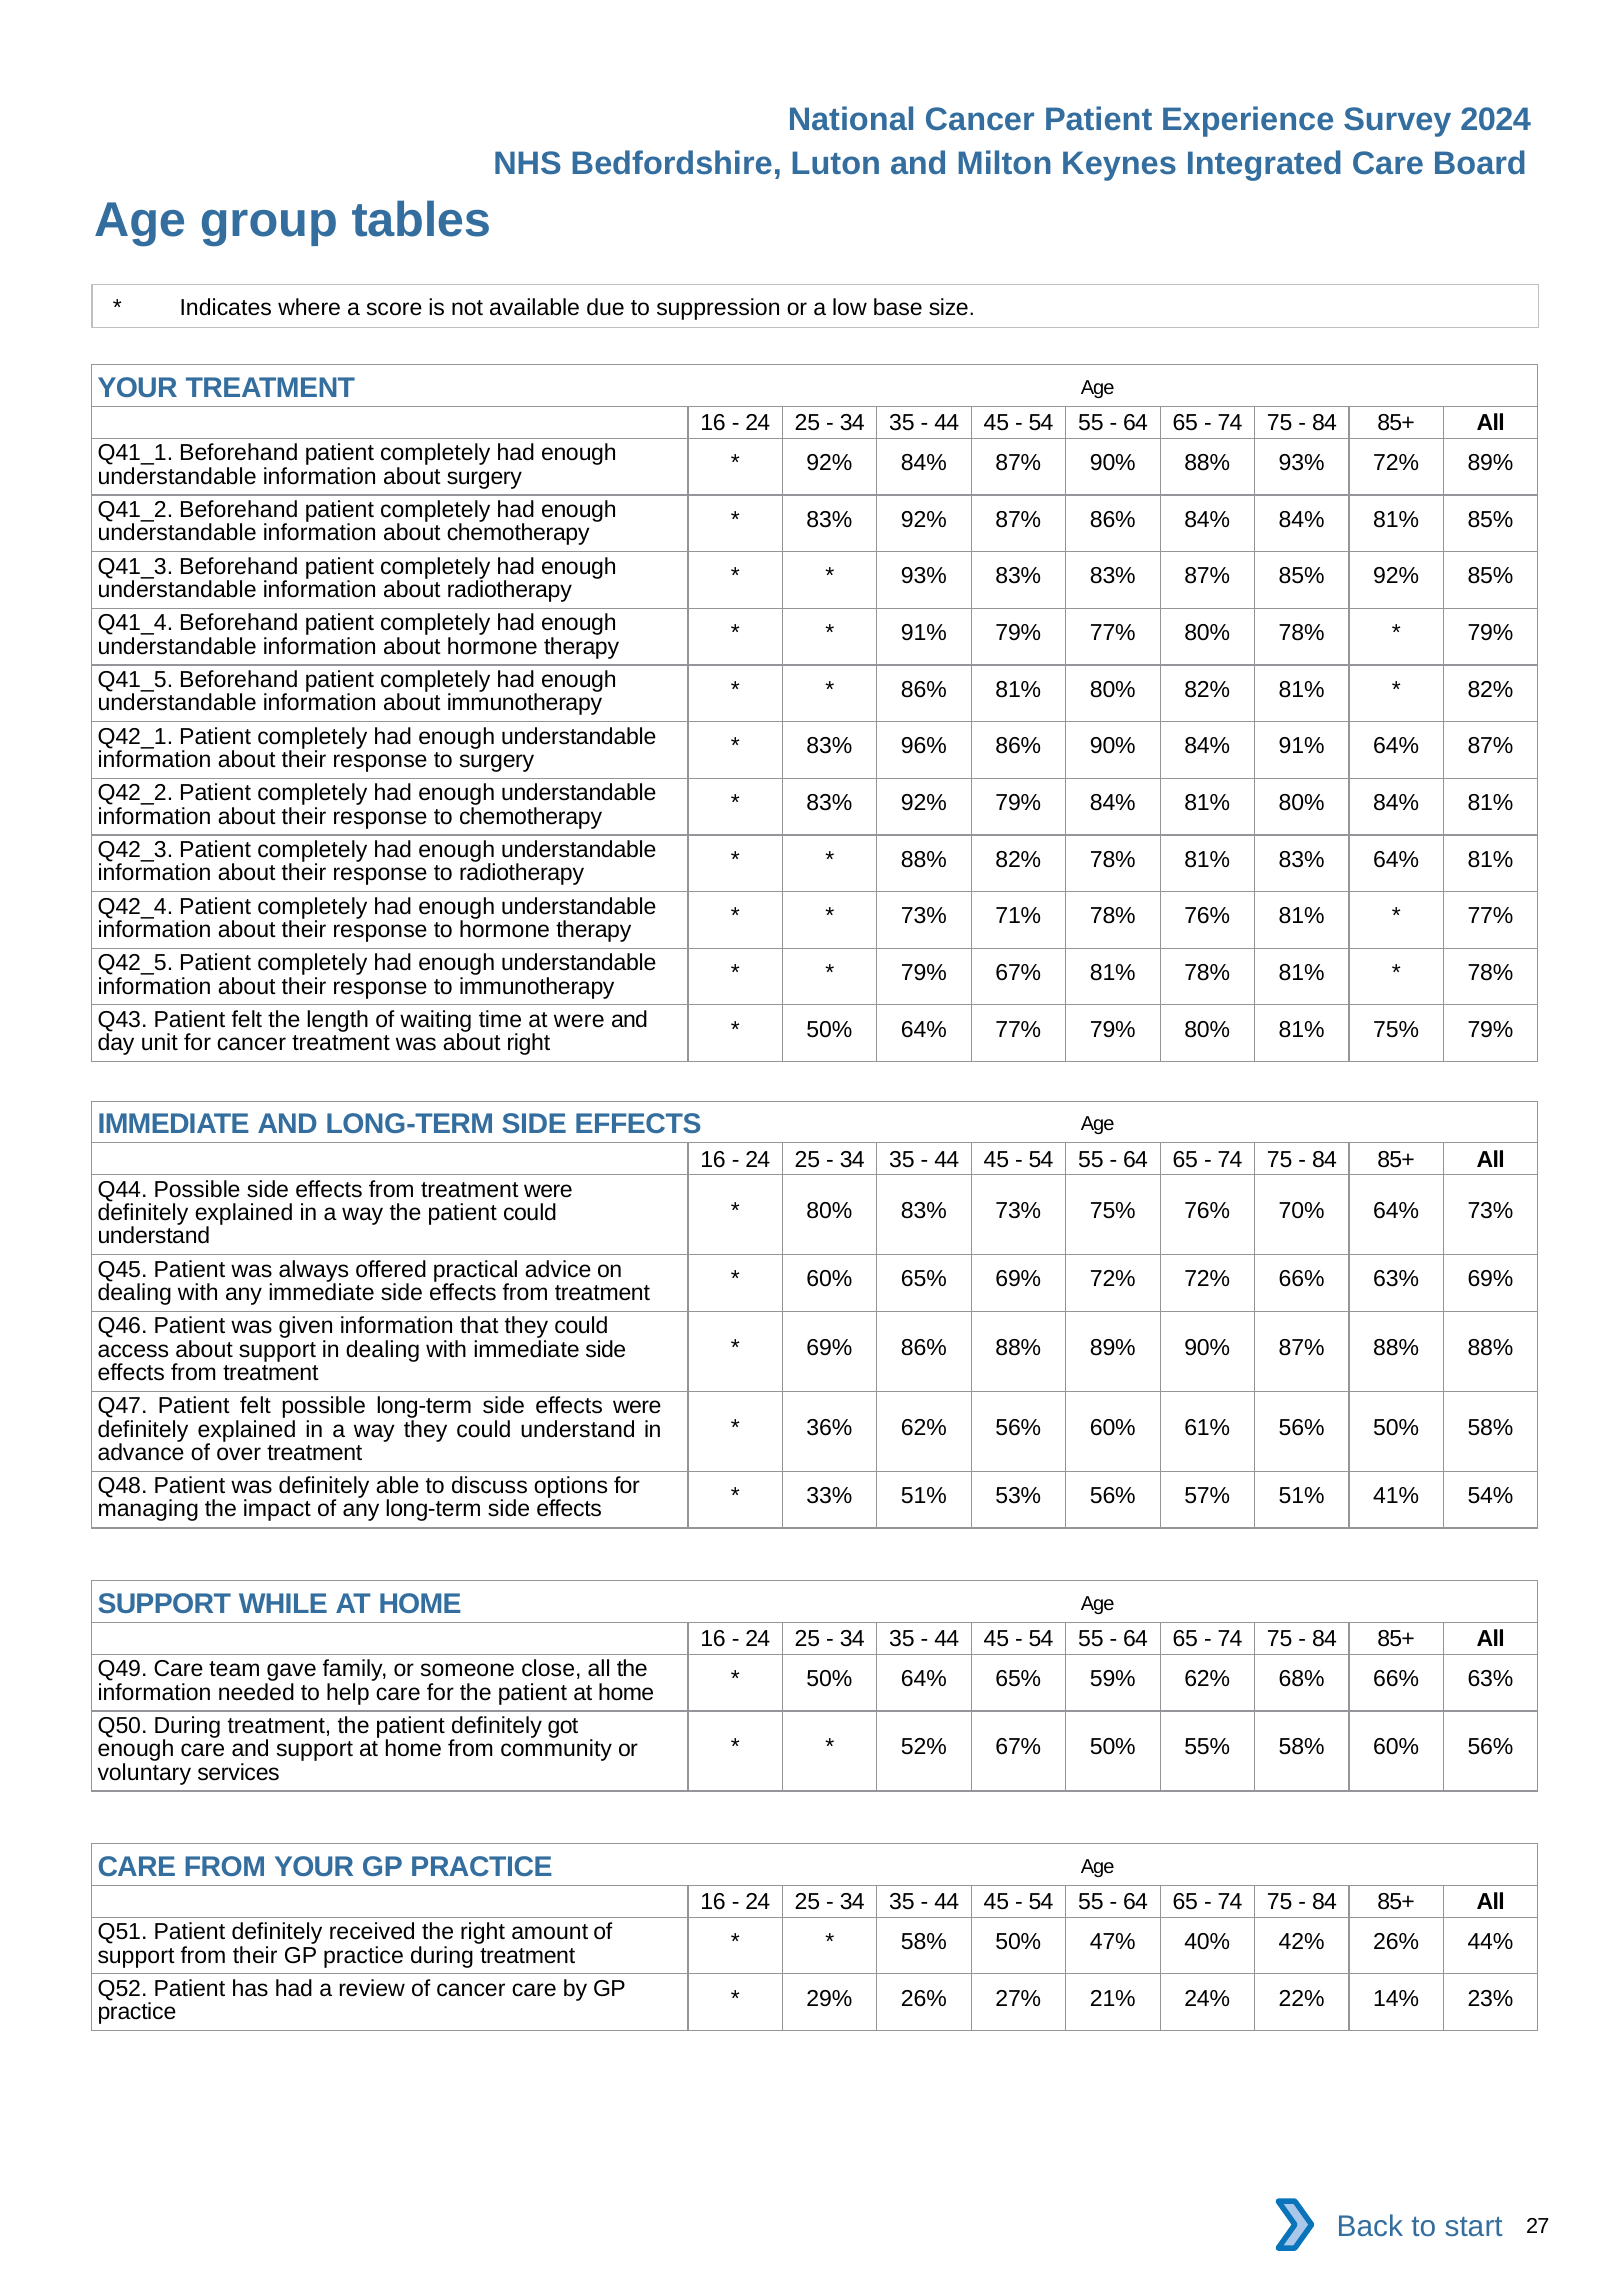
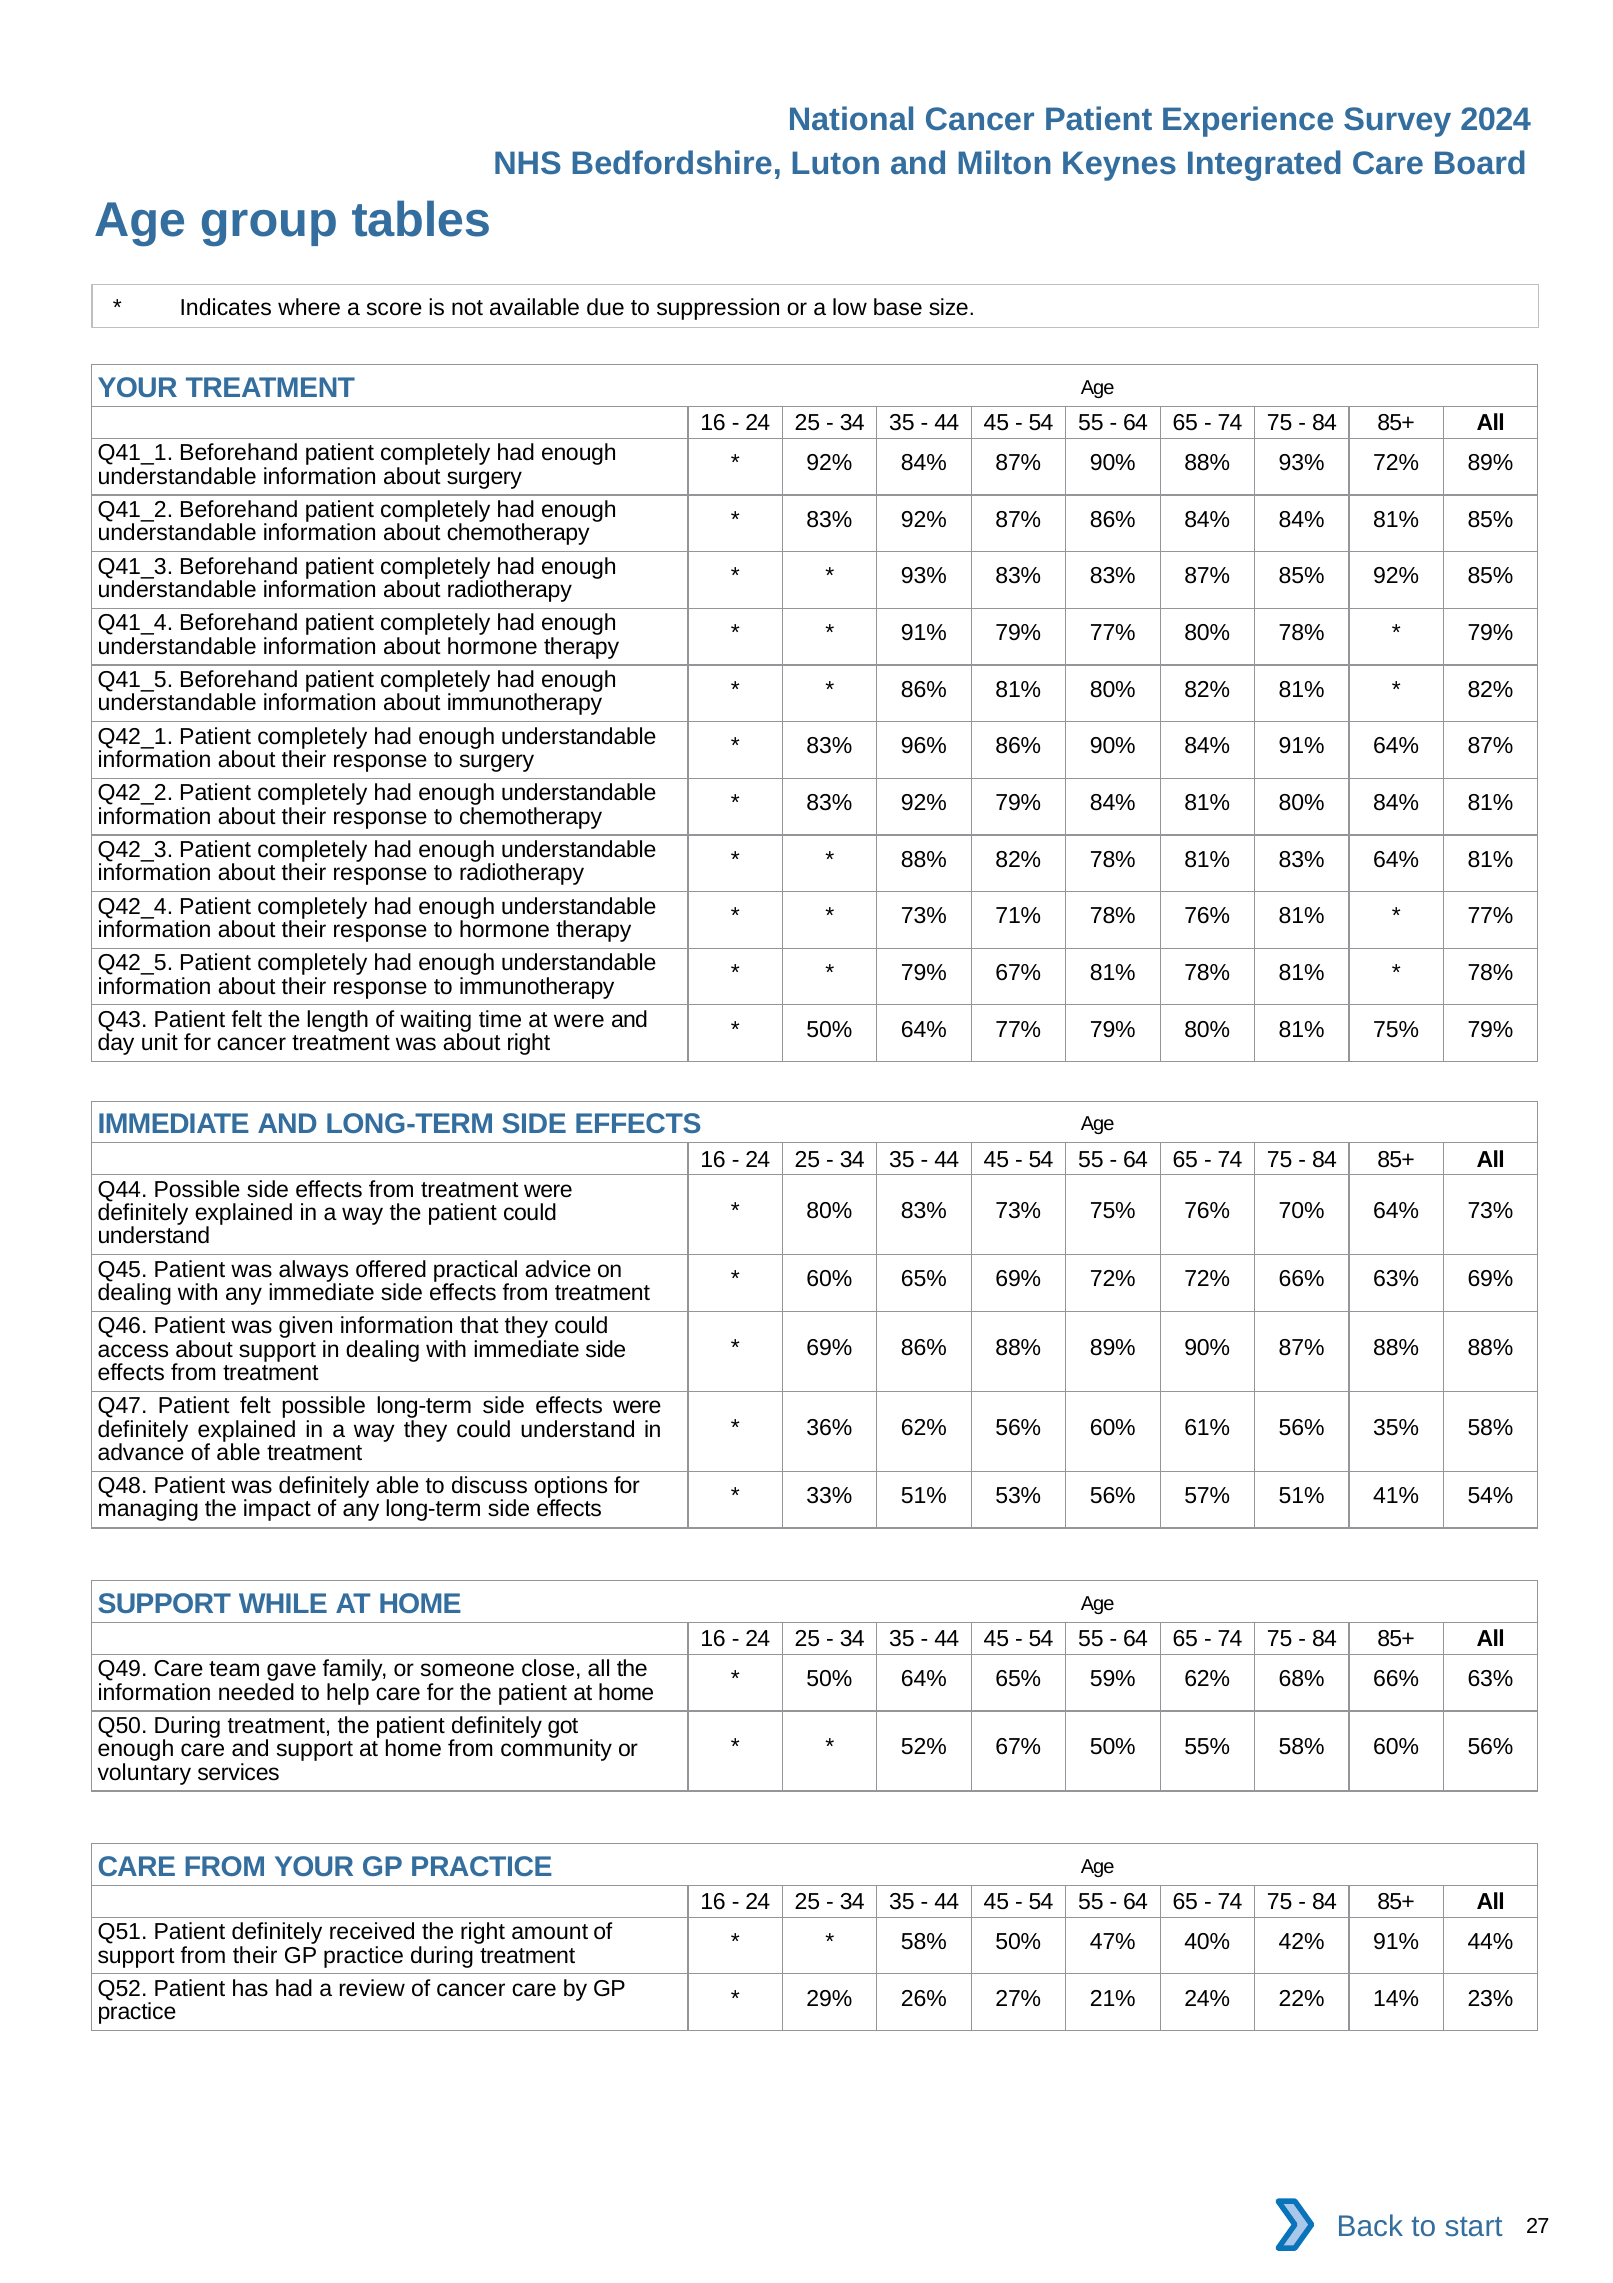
56% 50%: 50% -> 35%
of over: over -> able
42% 26%: 26% -> 91%
